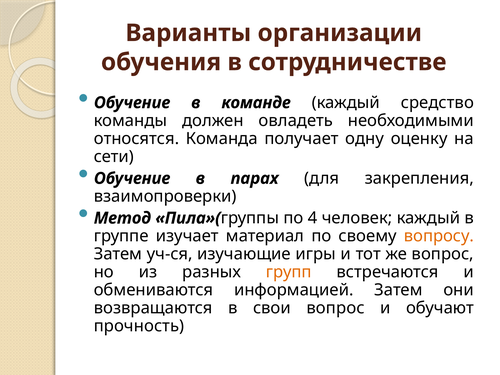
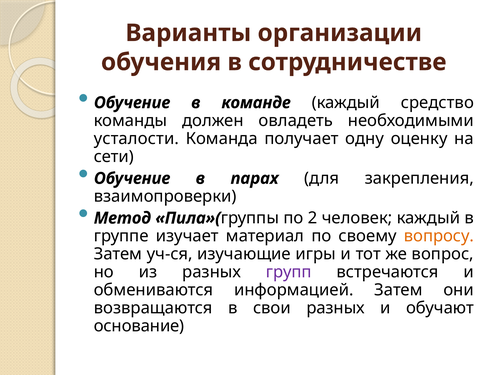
относятся: относятся -> усталости
4: 4 -> 2
групп colour: orange -> purple
свои вопрос: вопрос -> разных
прочность: прочность -> основание
